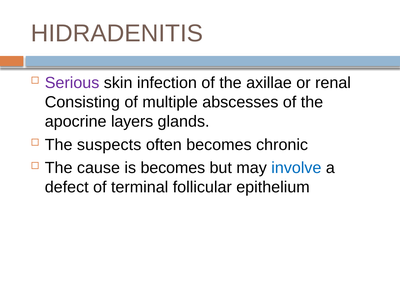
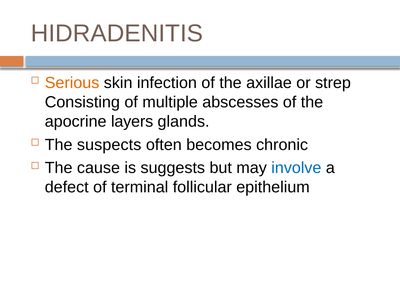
Serious colour: purple -> orange
renal: renal -> strep
is becomes: becomes -> suggests
